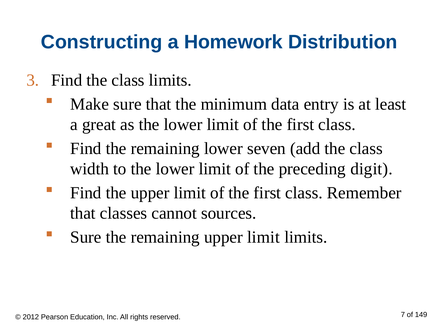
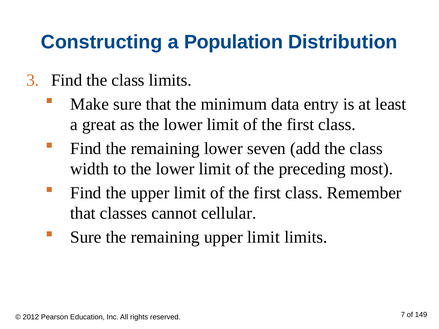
Homework: Homework -> Population
digit: digit -> most
sources: sources -> cellular
